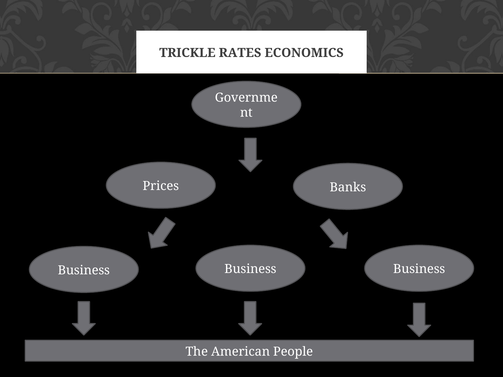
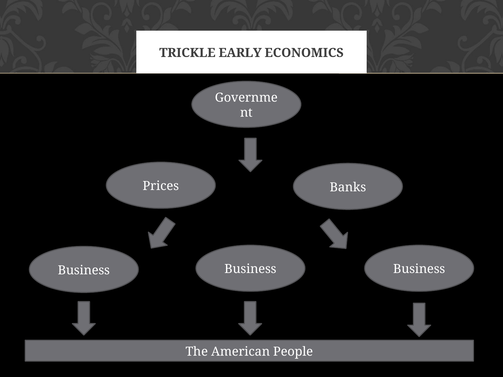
RATES: RATES -> EARLY
